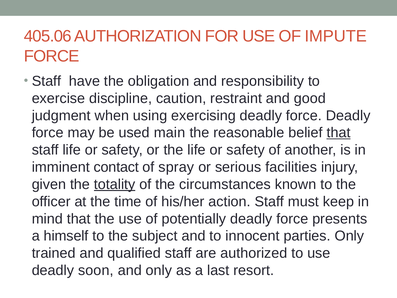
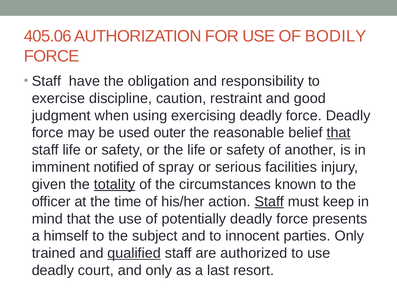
IMPUTE: IMPUTE -> BODILY
main: main -> outer
contact: contact -> notified
Staff at (269, 201) underline: none -> present
qualified underline: none -> present
soon: soon -> court
